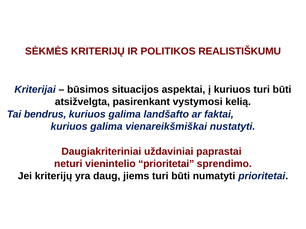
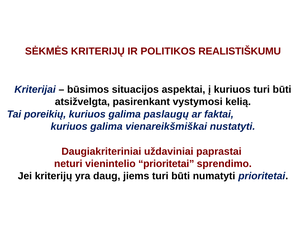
bendrus: bendrus -> poreikių
landšafto: landšafto -> paslaugų
